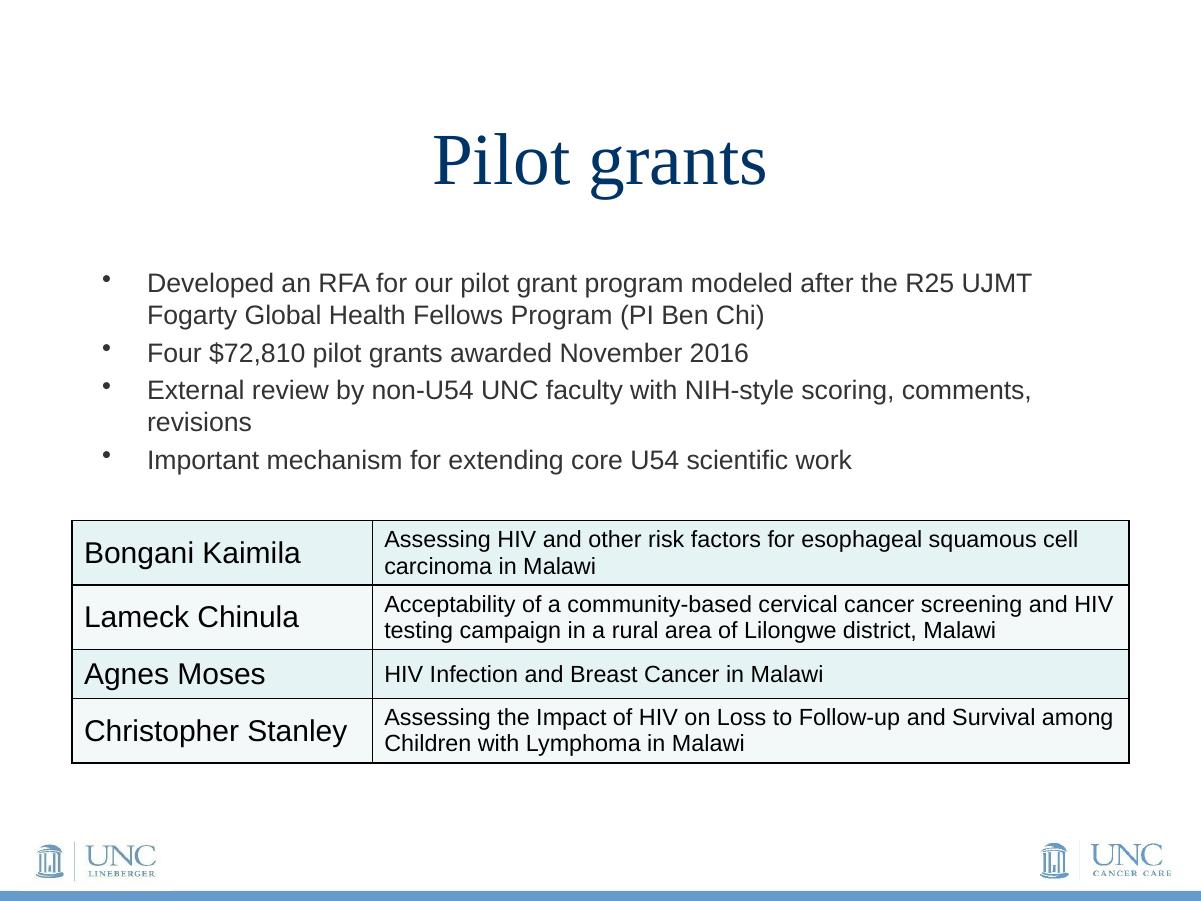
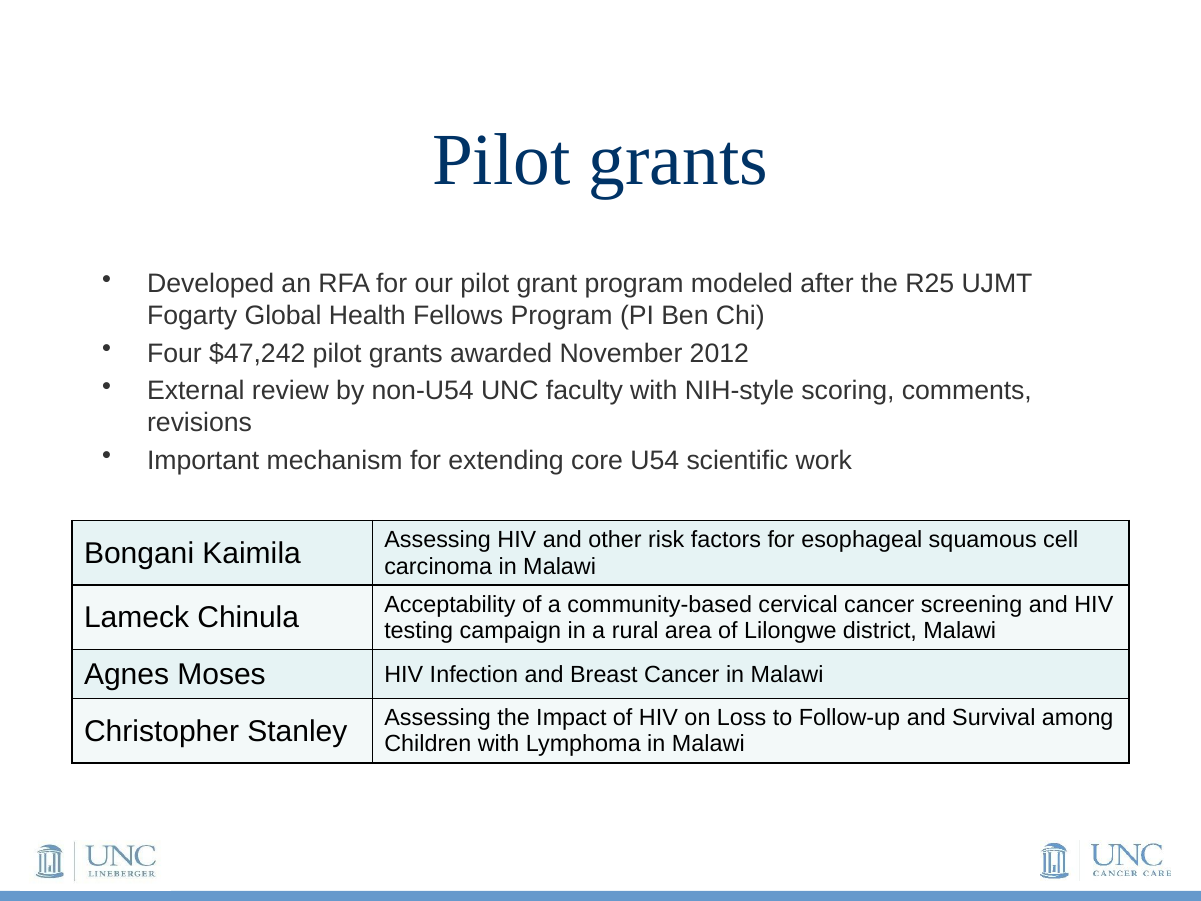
$72,810: $72,810 -> $47,242
2016: 2016 -> 2012
